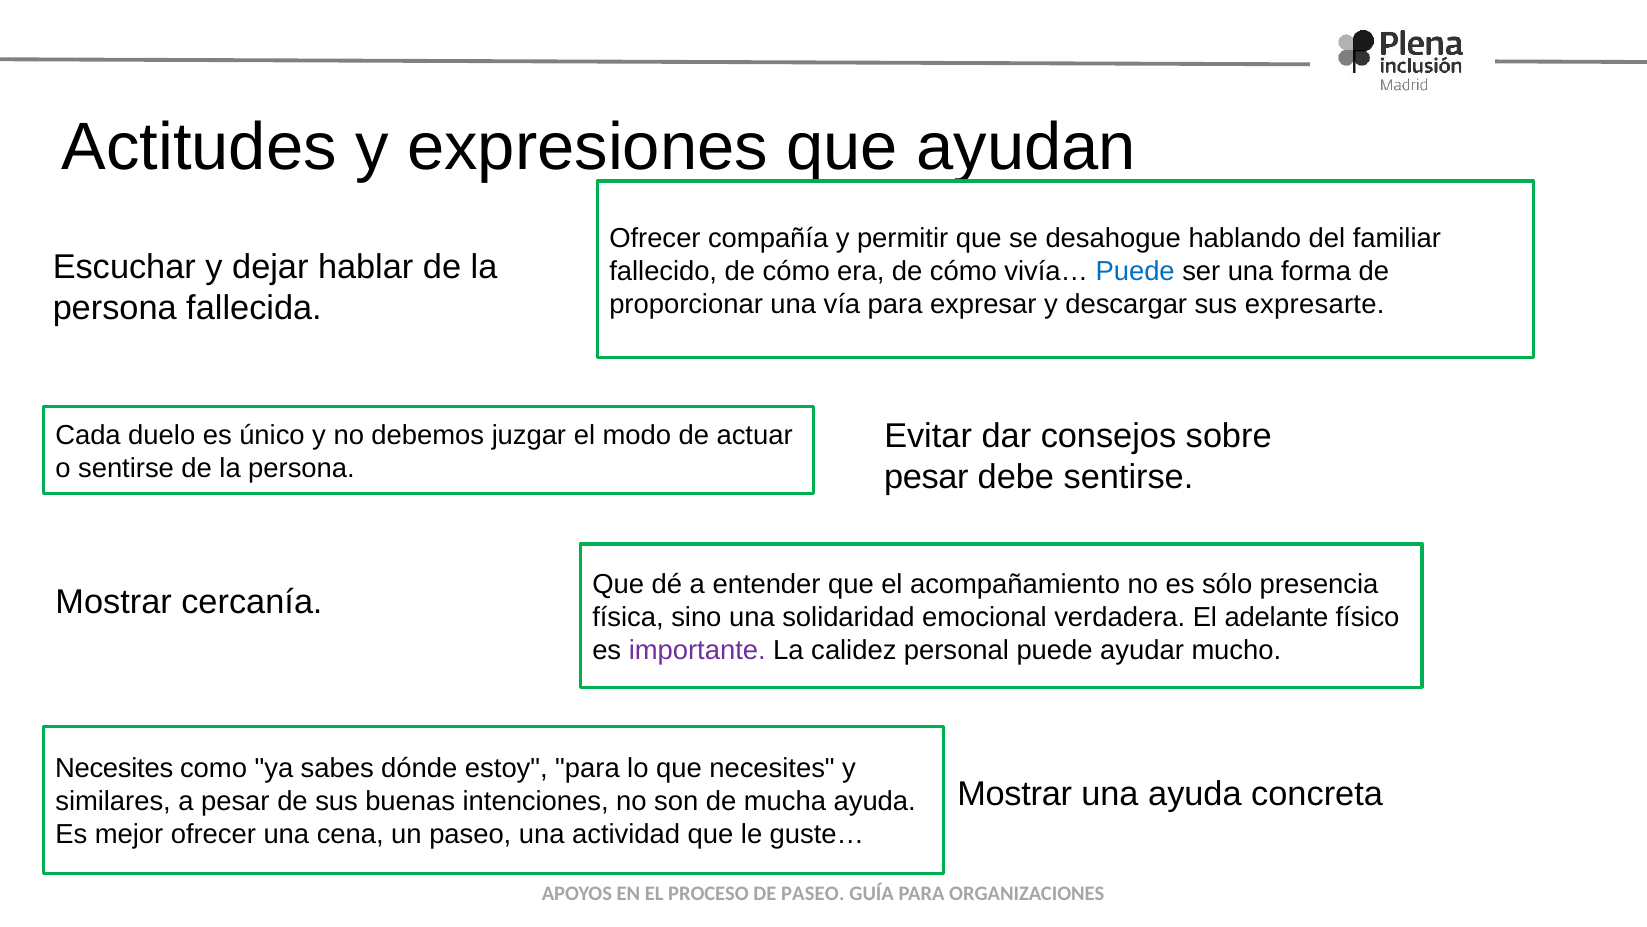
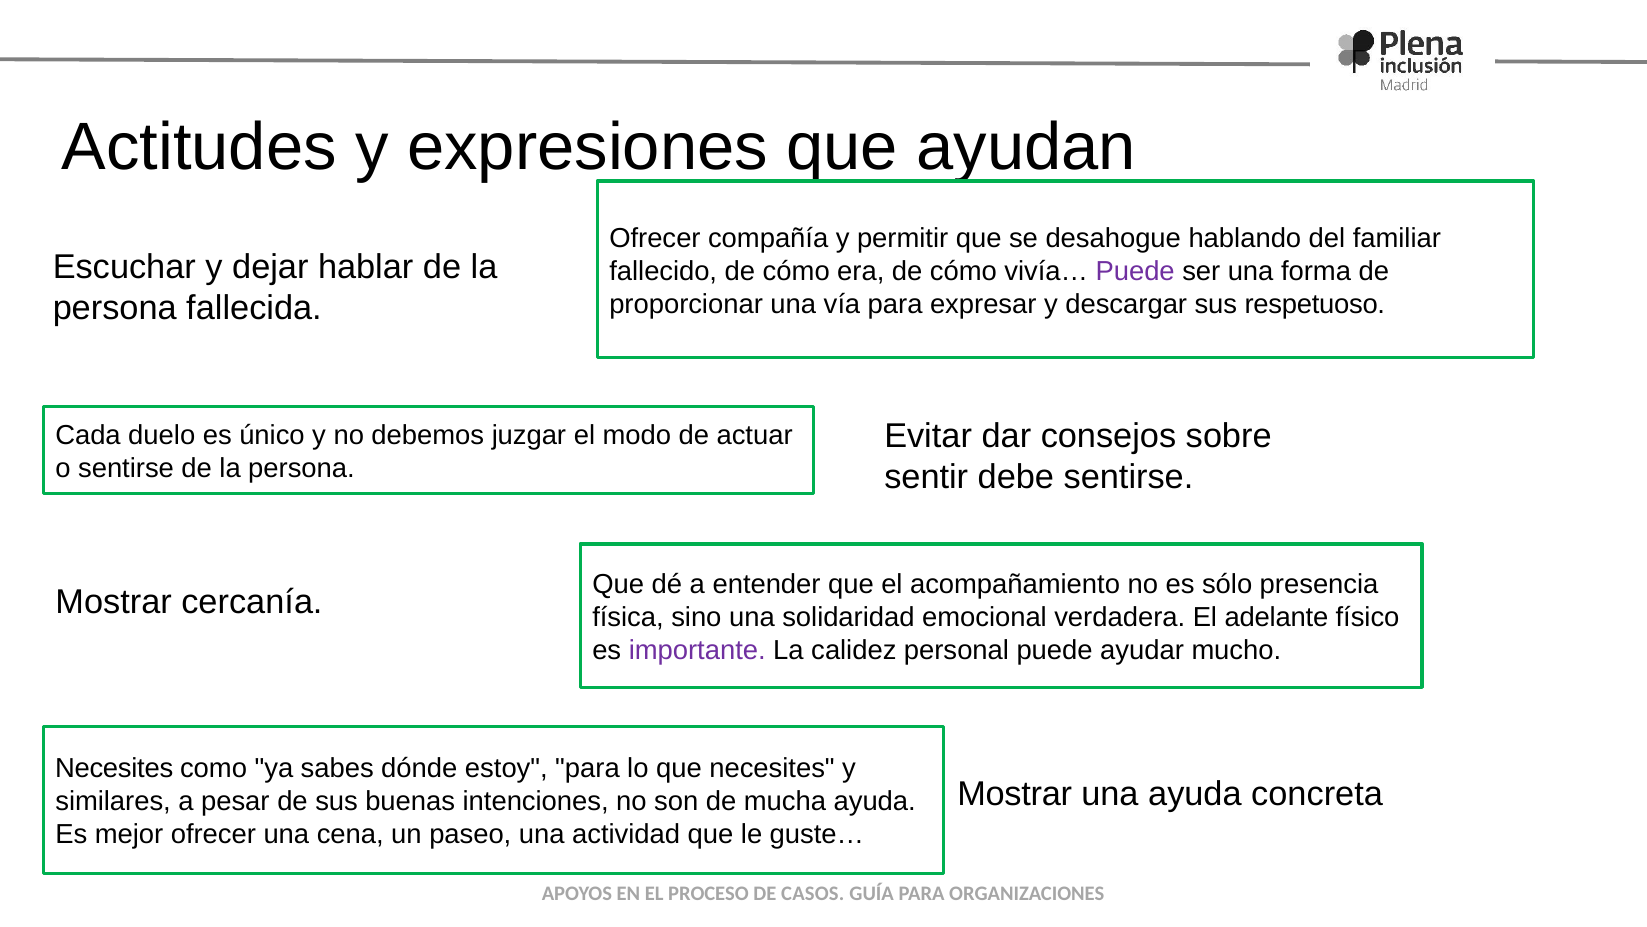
Puede at (1135, 271) colour: blue -> purple
expresarte: expresarte -> respetuoso
pesar at (926, 477): pesar -> sentir
DE PASEO: PASEO -> CASOS
